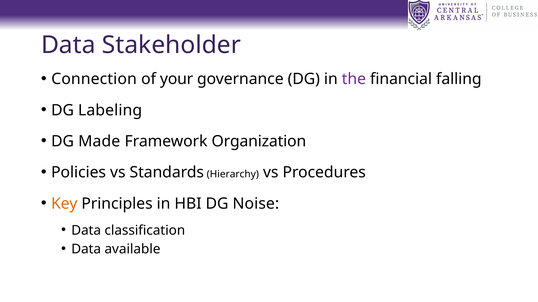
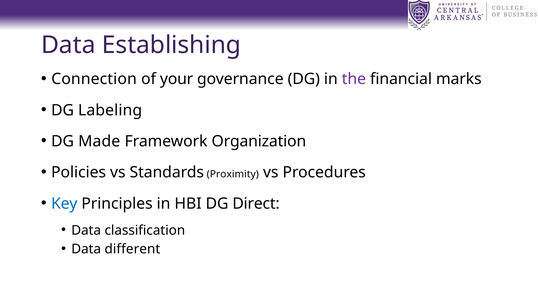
Stakeholder: Stakeholder -> Establishing
falling: falling -> marks
Hierarchy: Hierarchy -> Proximity
Key colour: orange -> blue
Noise: Noise -> Direct
available: available -> different
